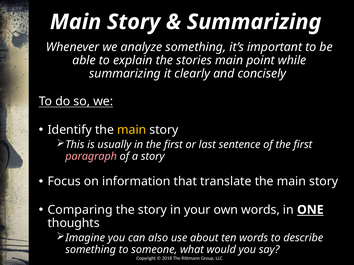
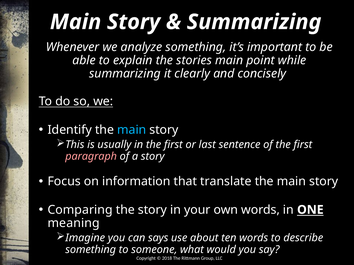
main at (132, 130) colour: yellow -> light blue
thoughts: thoughts -> meaning
also: also -> says
